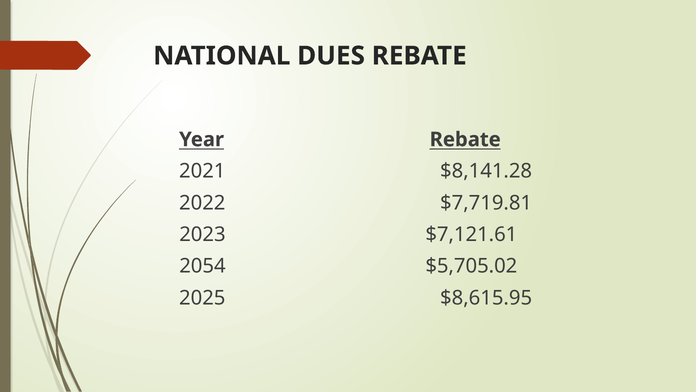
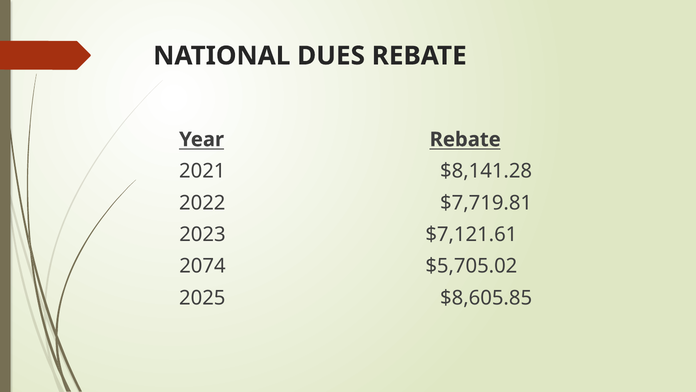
2054: 2054 -> 2074
$8,615.95: $8,615.95 -> $8,605.85
